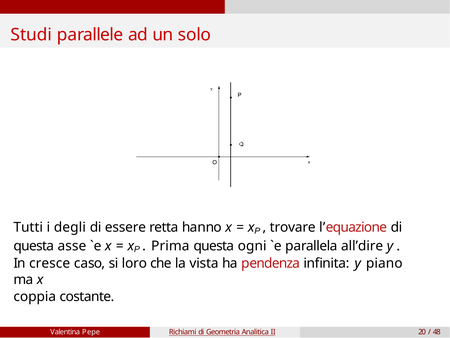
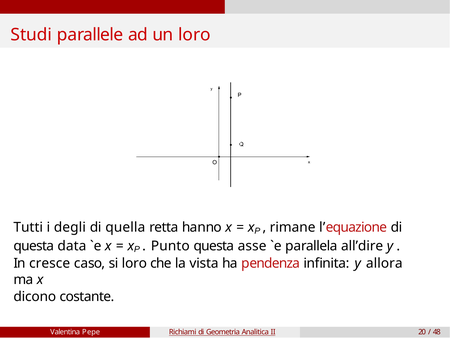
un solo: solo -> loro
essere: essere -> quella
trovare: trovare -> rimane
asse: asse -> data
Prima: Prima -> Punto
ogni: ogni -> asse
piano: piano -> allora
coppia: coppia -> dicono
